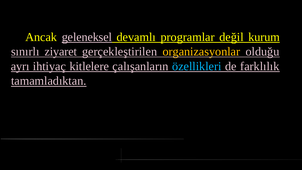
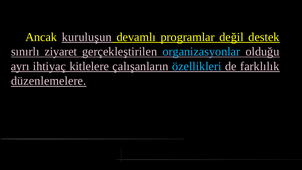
geleneksel: geleneksel -> kuruluşun
kurum: kurum -> destek
organizasyonlar colour: yellow -> light blue
tamamladıktan: tamamladıktan -> düzenlemelere
